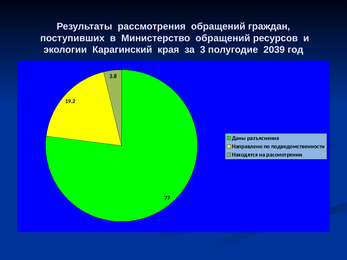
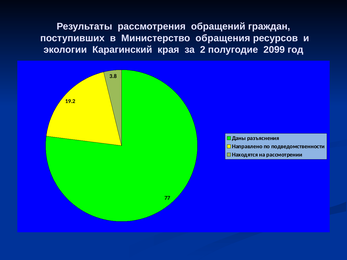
Министерство обращений: обращений -> обращения
3: 3 -> 2
2039: 2039 -> 2099
